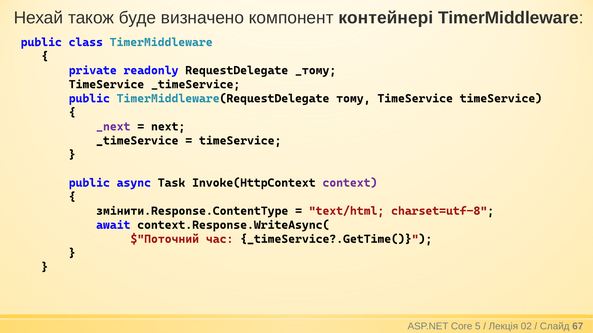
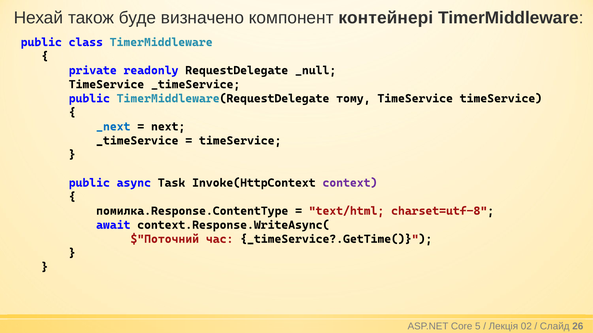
_тому: _тому -> _null
_next colour: purple -> blue
змінити.Response.ContentType: змінити.Response.ContentType -> помилка.Response.ContentType
67: 67 -> 26
